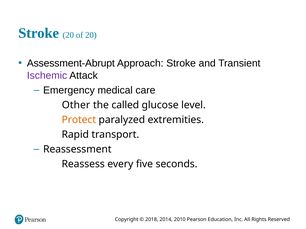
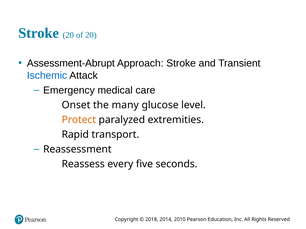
Ischemic colour: purple -> blue
Other: Other -> Onset
called: called -> many
